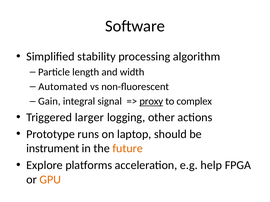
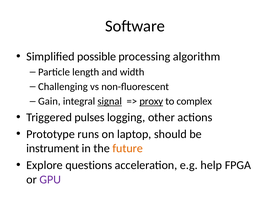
stability: stability -> possible
Automated: Automated -> Challenging
signal underline: none -> present
larger: larger -> pulses
platforms: platforms -> questions
GPU colour: orange -> purple
